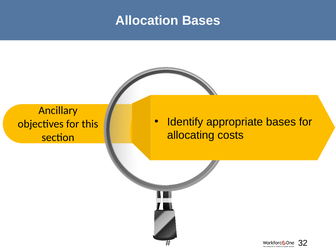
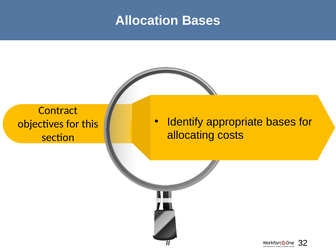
Ancillary: Ancillary -> Contract
